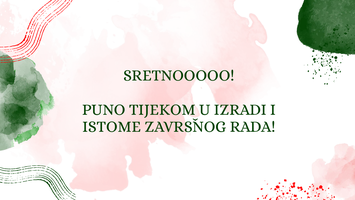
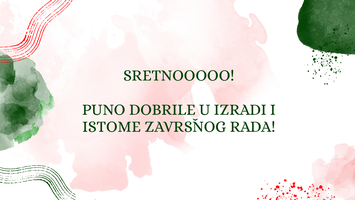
TIJEKOM: TIJEKOM -> DOBRILE
